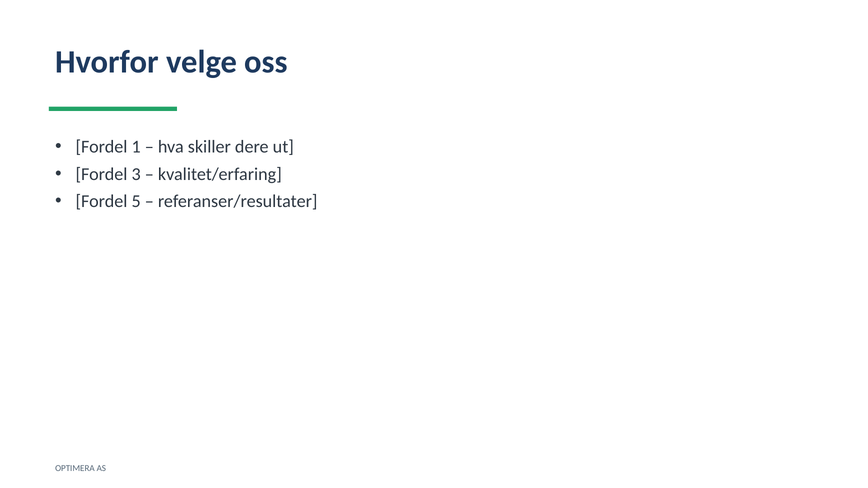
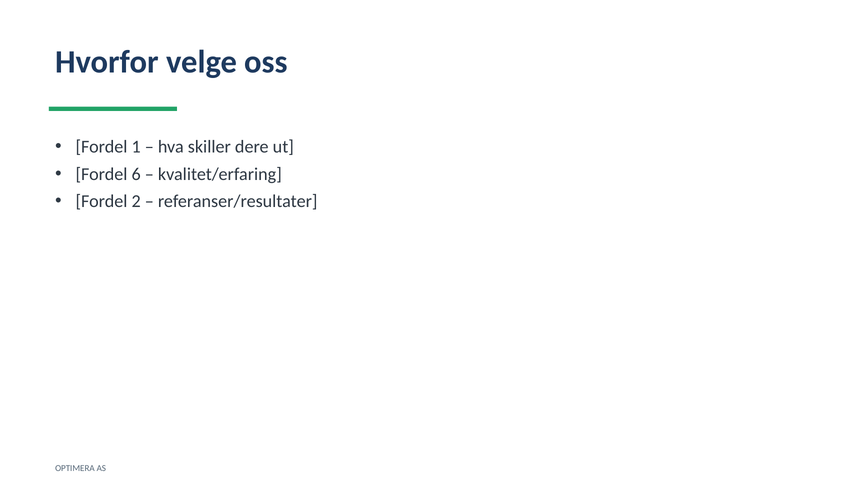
3: 3 -> 6
5: 5 -> 2
